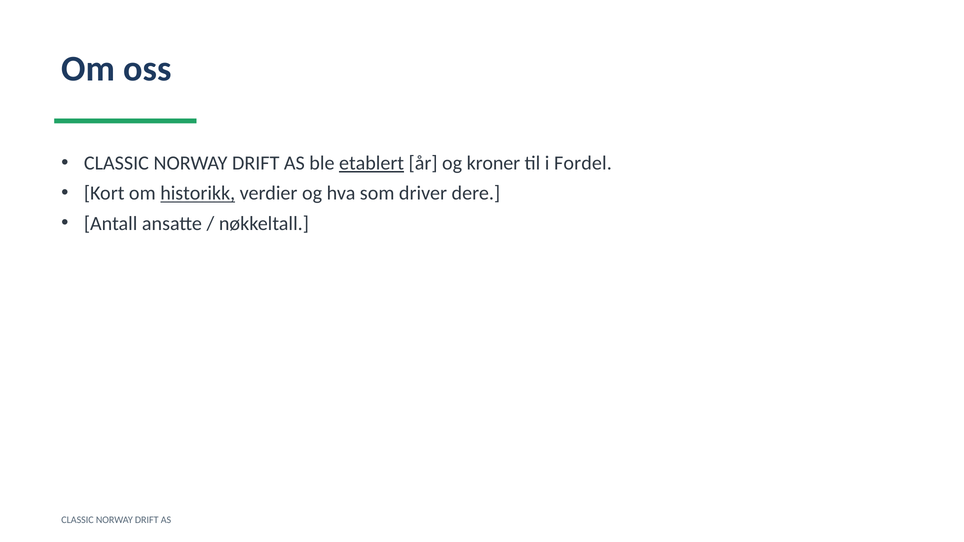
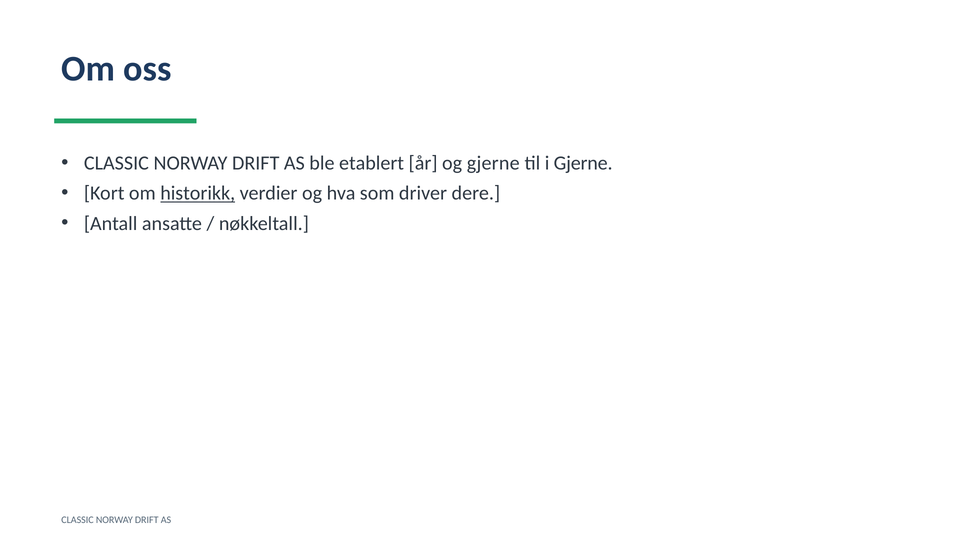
etablert underline: present -> none
og kroner: kroner -> gjerne
i Fordel: Fordel -> Gjerne
